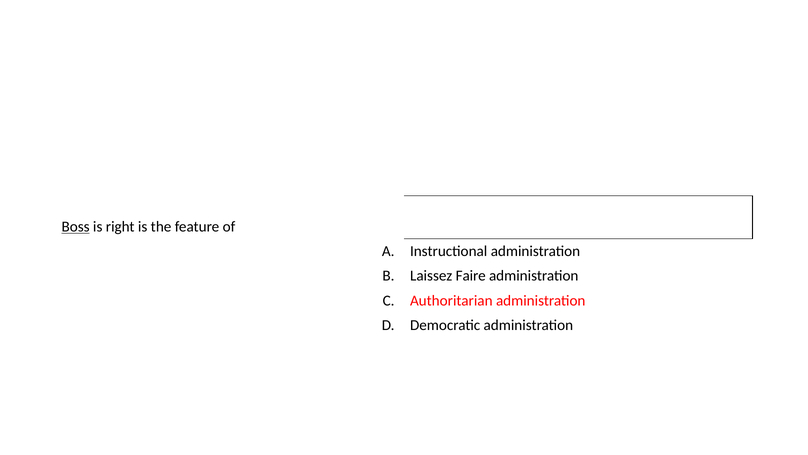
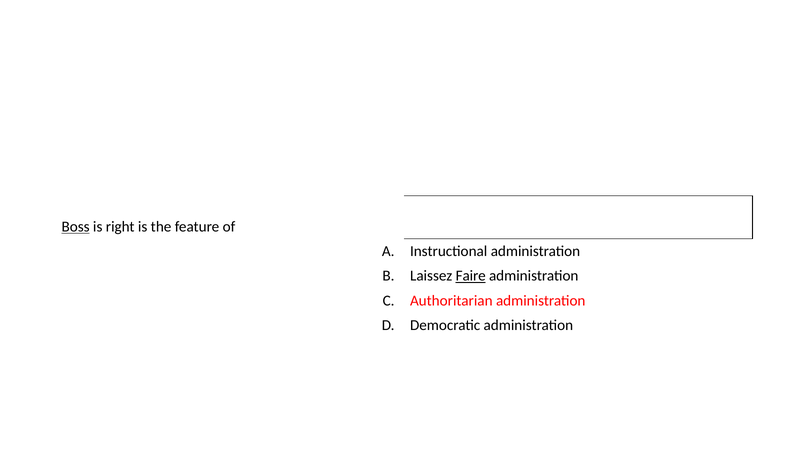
Faire underline: none -> present
